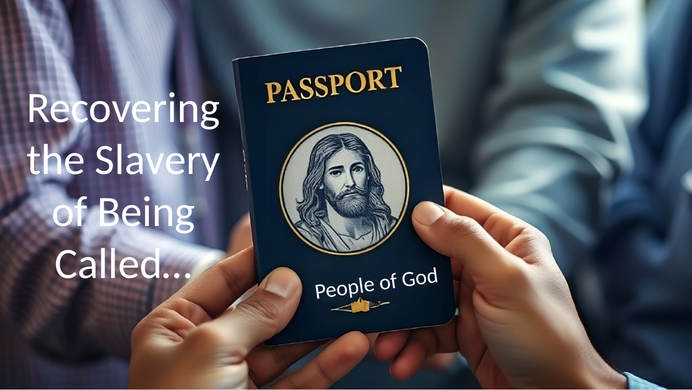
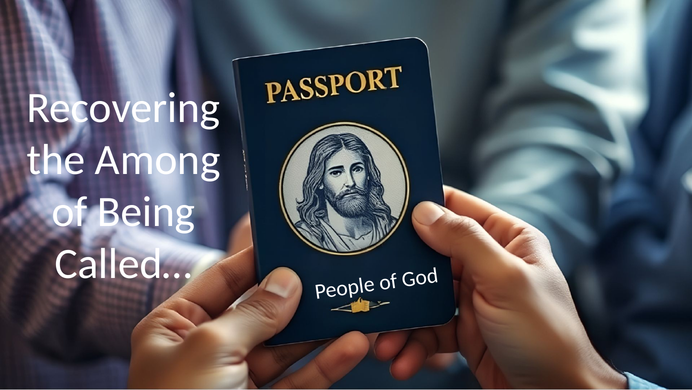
Slavery: Slavery -> Among
